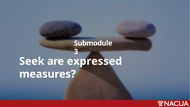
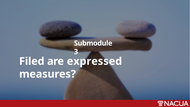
Seek: Seek -> Filed
